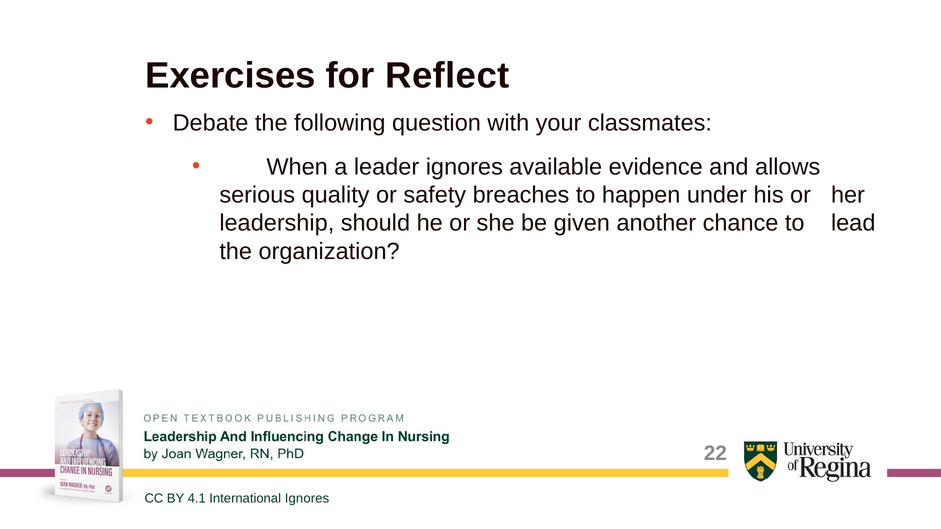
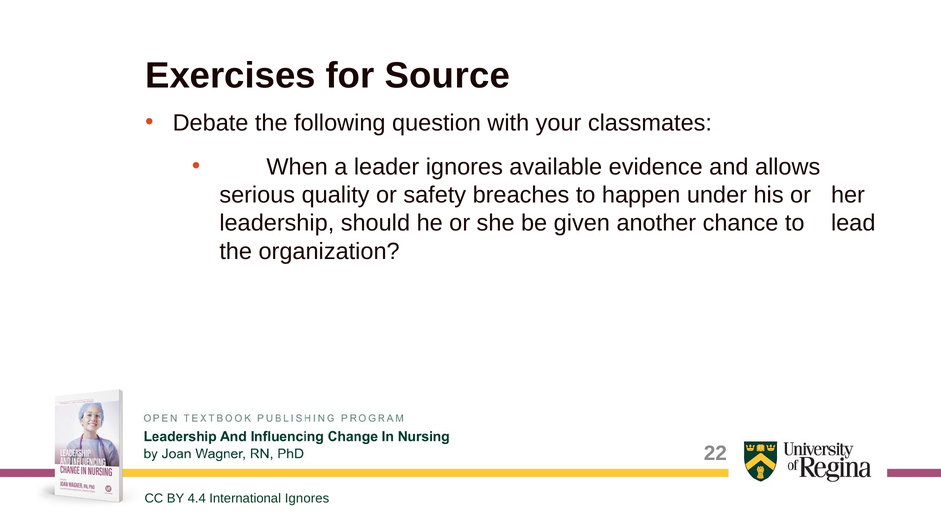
Reflect: Reflect -> Source
4.1: 4.1 -> 4.4
